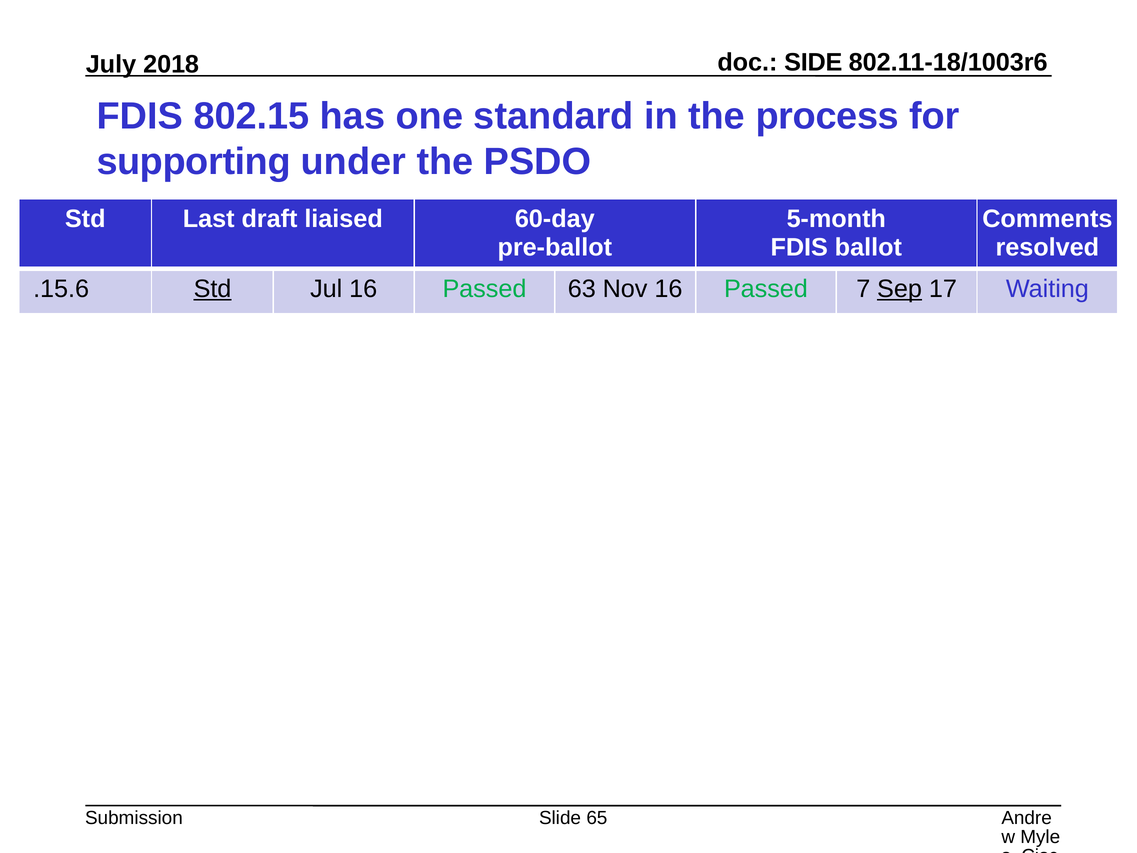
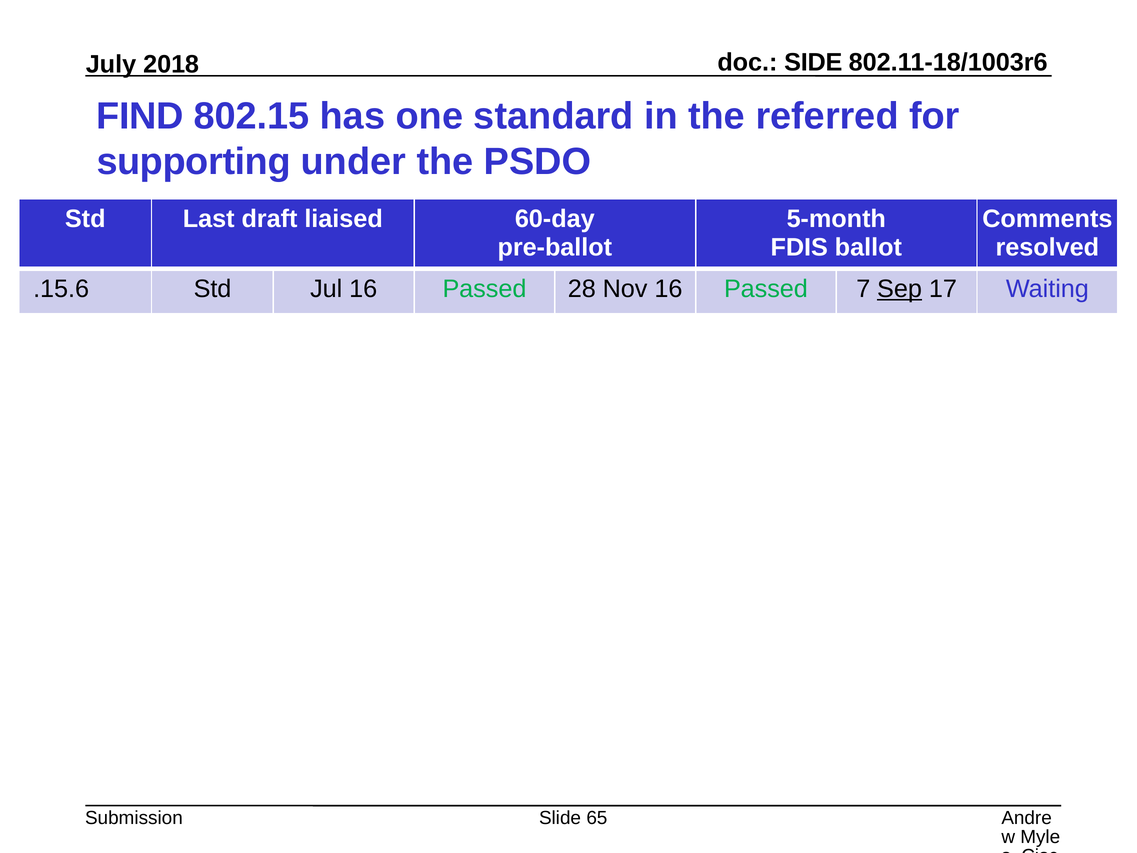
FDIS at (140, 116): FDIS -> FIND
process: process -> referred
Std at (213, 289) underline: present -> none
63: 63 -> 28
